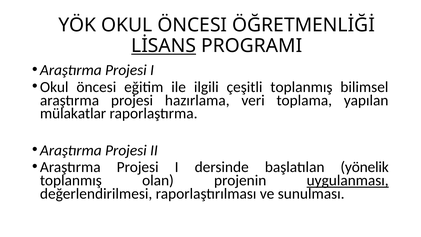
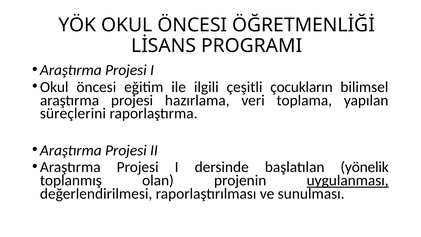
LİSANS underline: present -> none
çeşitli toplanmış: toplanmış -> çocukların
mülakatlar: mülakatlar -> süreçlerini
